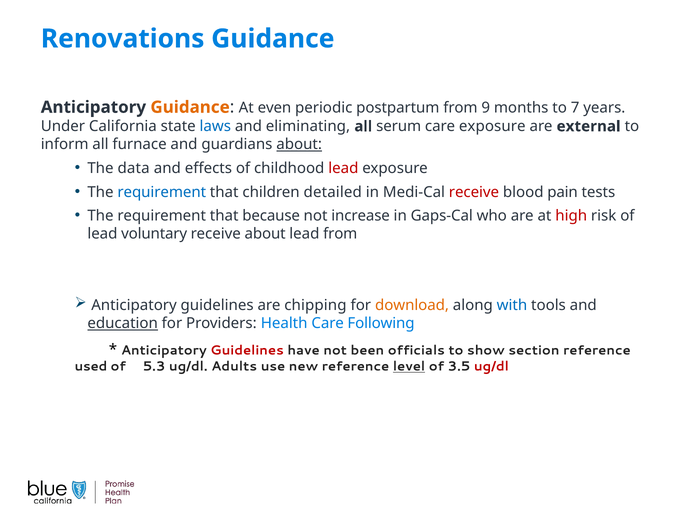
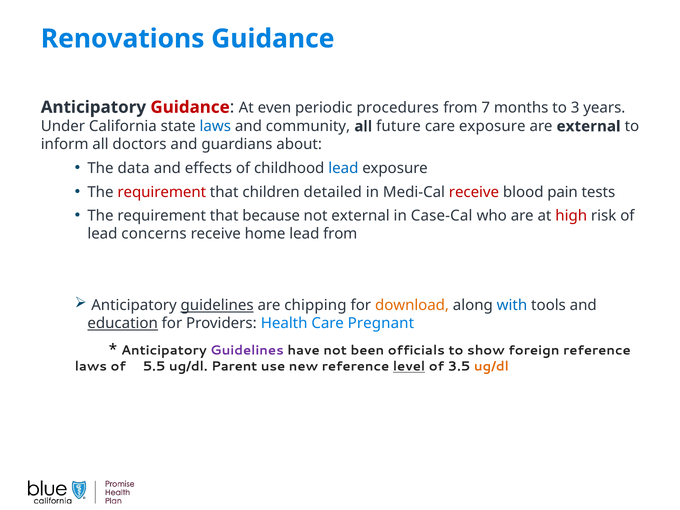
Guidance at (190, 107) colour: orange -> red
postpartum: postpartum -> procedures
9: 9 -> 7
7: 7 -> 3
eliminating: eliminating -> community
serum: serum -> future
furnace: furnace -> doctors
about at (299, 144) underline: present -> none
lead at (343, 168) colour: red -> blue
requirement at (162, 192) colour: blue -> red
not increase: increase -> external
Gaps-Cal: Gaps-Cal -> Case-Cal
voluntary: voluntary -> concerns
receive about: about -> home
guidelines at (217, 305) underline: none -> present
Following: Following -> Pregnant
Guidelines at (247, 350) colour: red -> purple
section: section -> foreign
used at (91, 367): used -> laws
5.3: 5.3 -> 5.5
Adults: Adults -> Parent
ug/dl at (491, 367) colour: red -> orange
